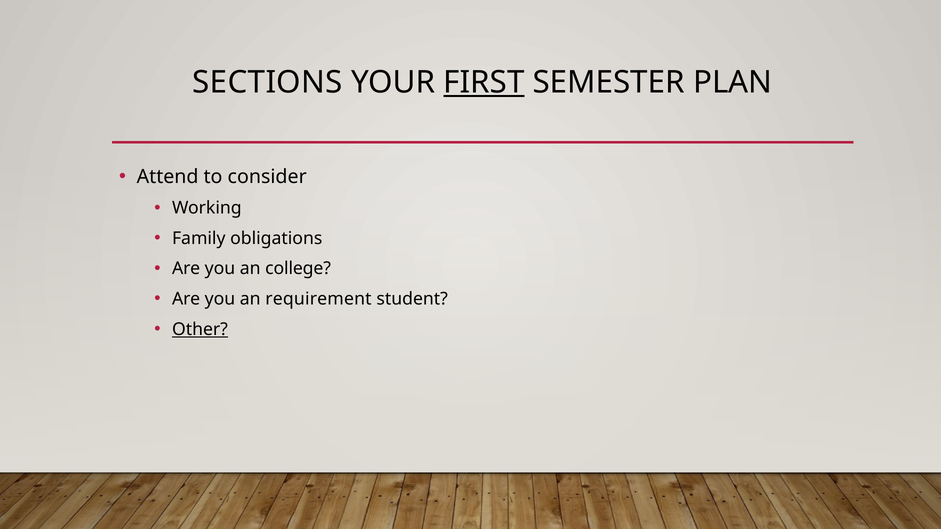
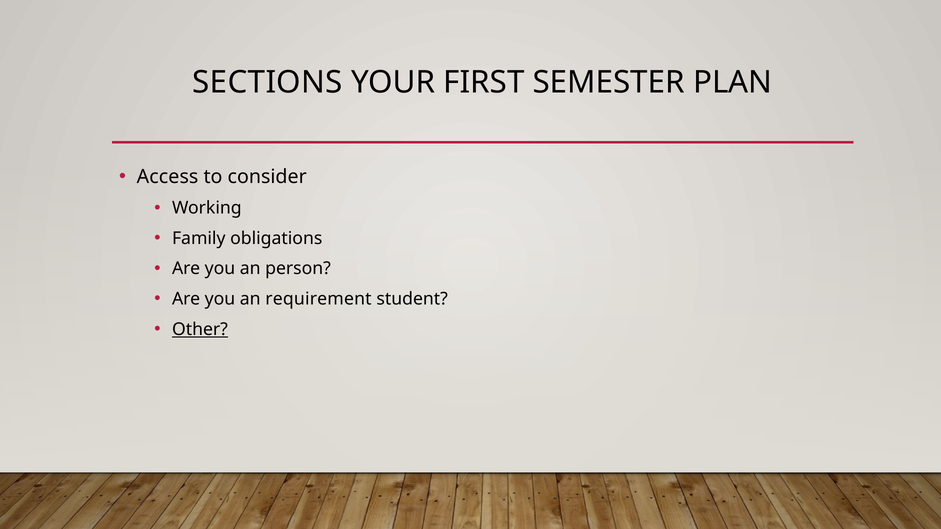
FIRST underline: present -> none
Attend: Attend -> Access
college: college -> person
